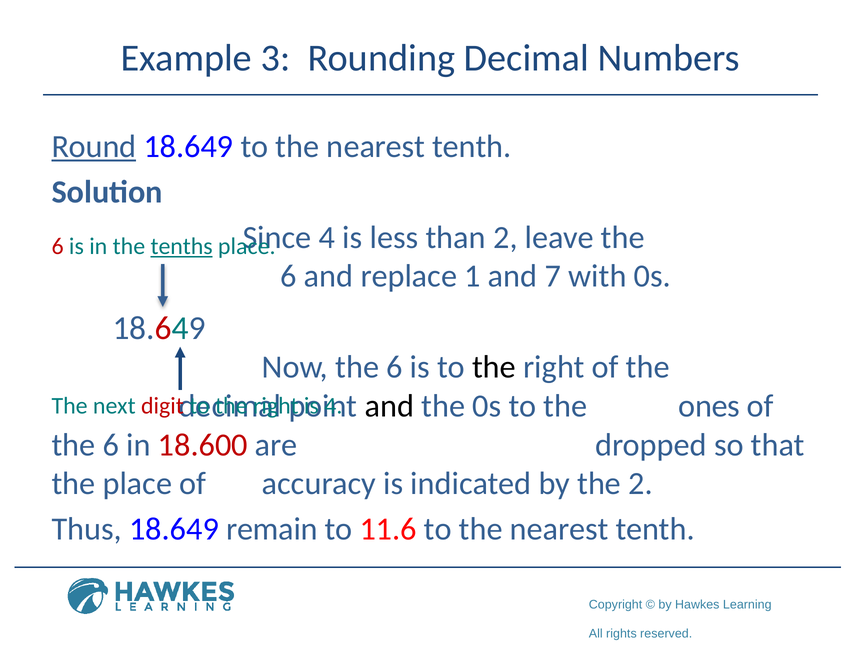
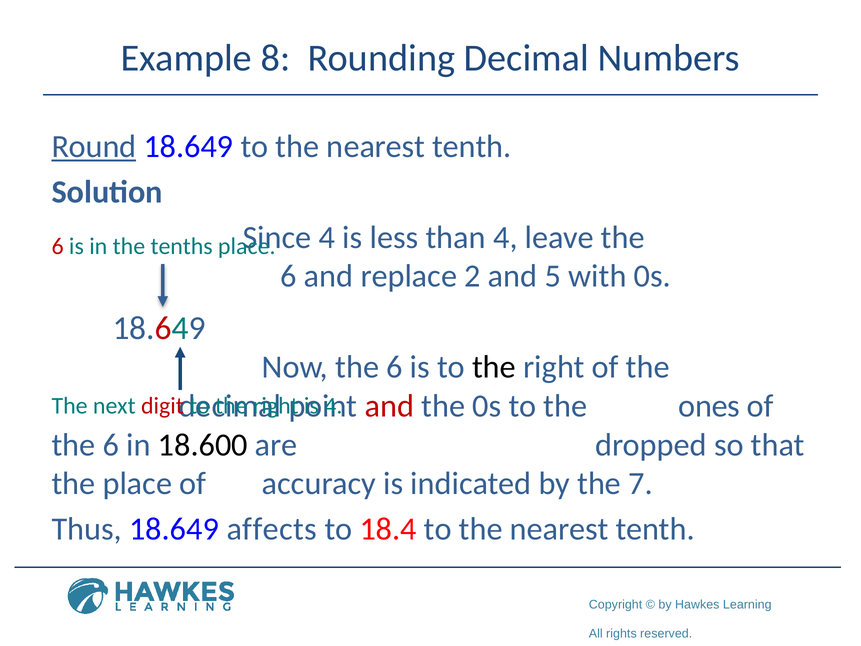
3: 3 -> 8
than 2: 2 -> 4
tenths underline: present -> none
1: 1 -> 2
7: 7 -> 5
and at (389, 406) colour: black -> red
18.600 colour: red -> black
the 2: 2 -> 7
remain: remain -> affects
11.6: 11.6 -> 18.4
